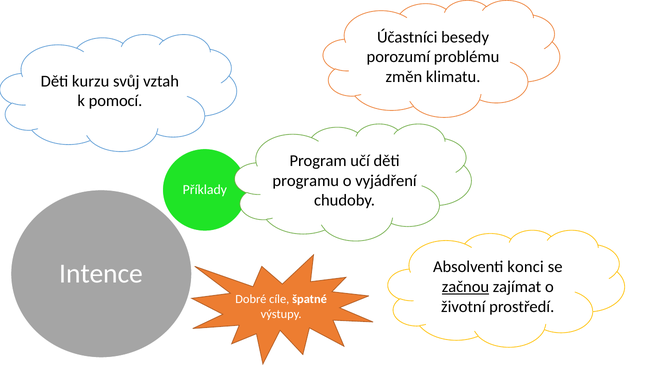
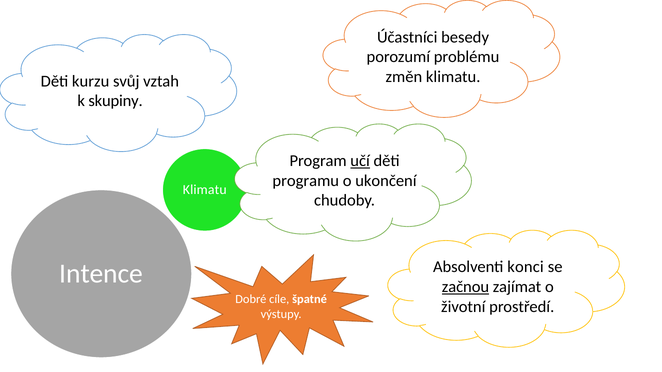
pomocí: pomocí -> skupiny
učí underline: none -> present
vyjádření: vyjádření -> ukončení
Příklady at (205, 190): Příklady -> Klimatu
